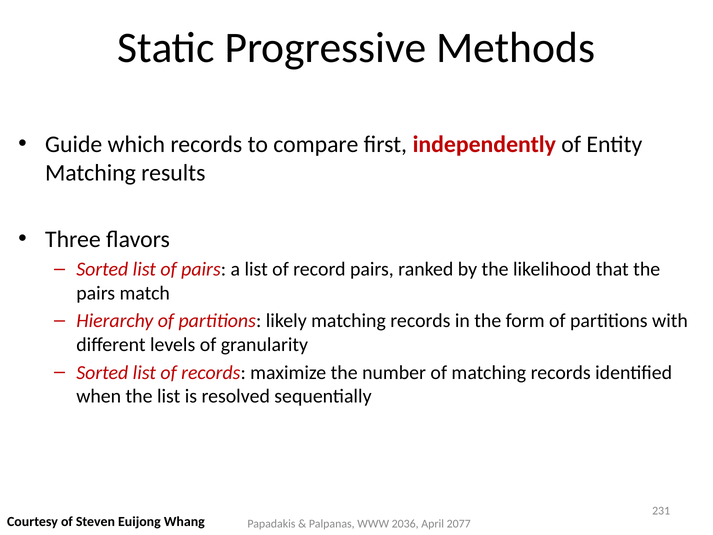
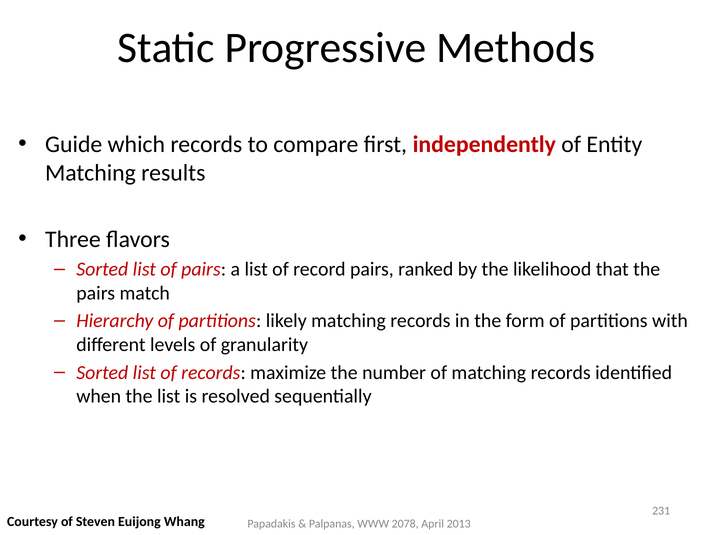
2036: 2036 -> 2078
2077: 2077 -> 2013
